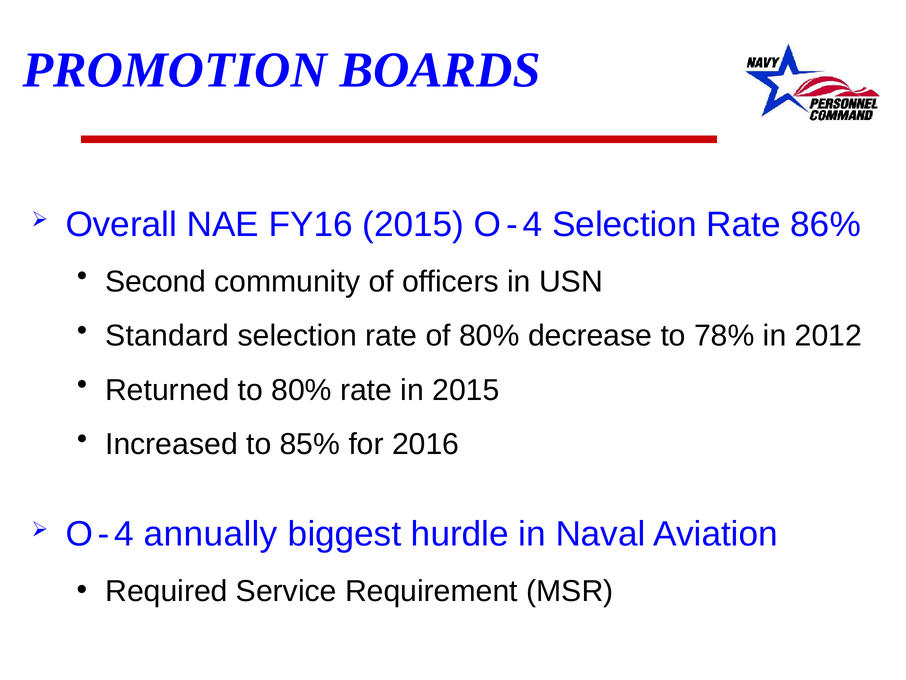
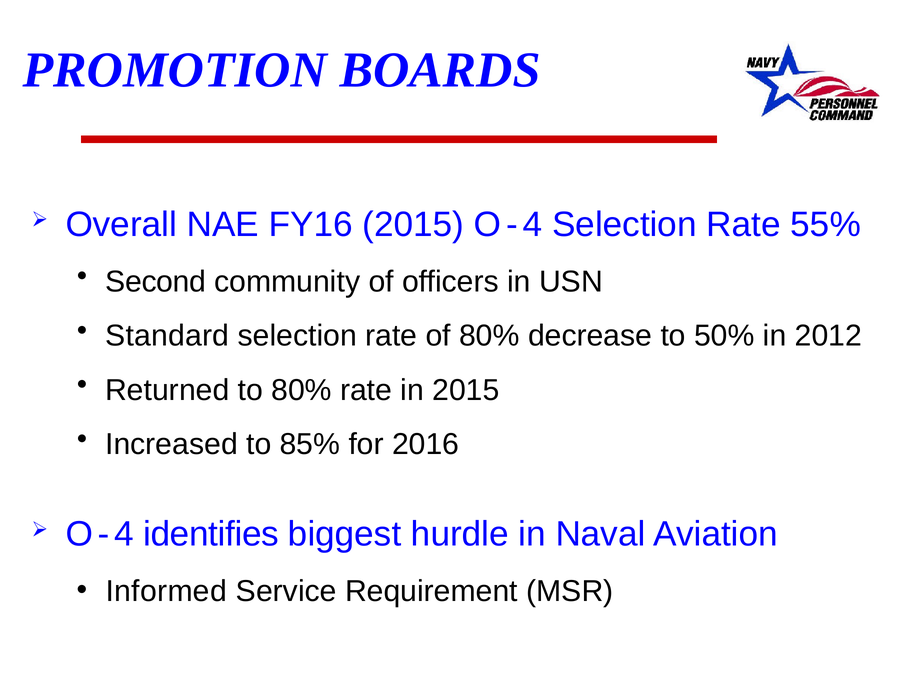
86%: 86% -> 55%
78%: 78% -> 50%
annually: annually -> identifies
Required: Required -> Informed
